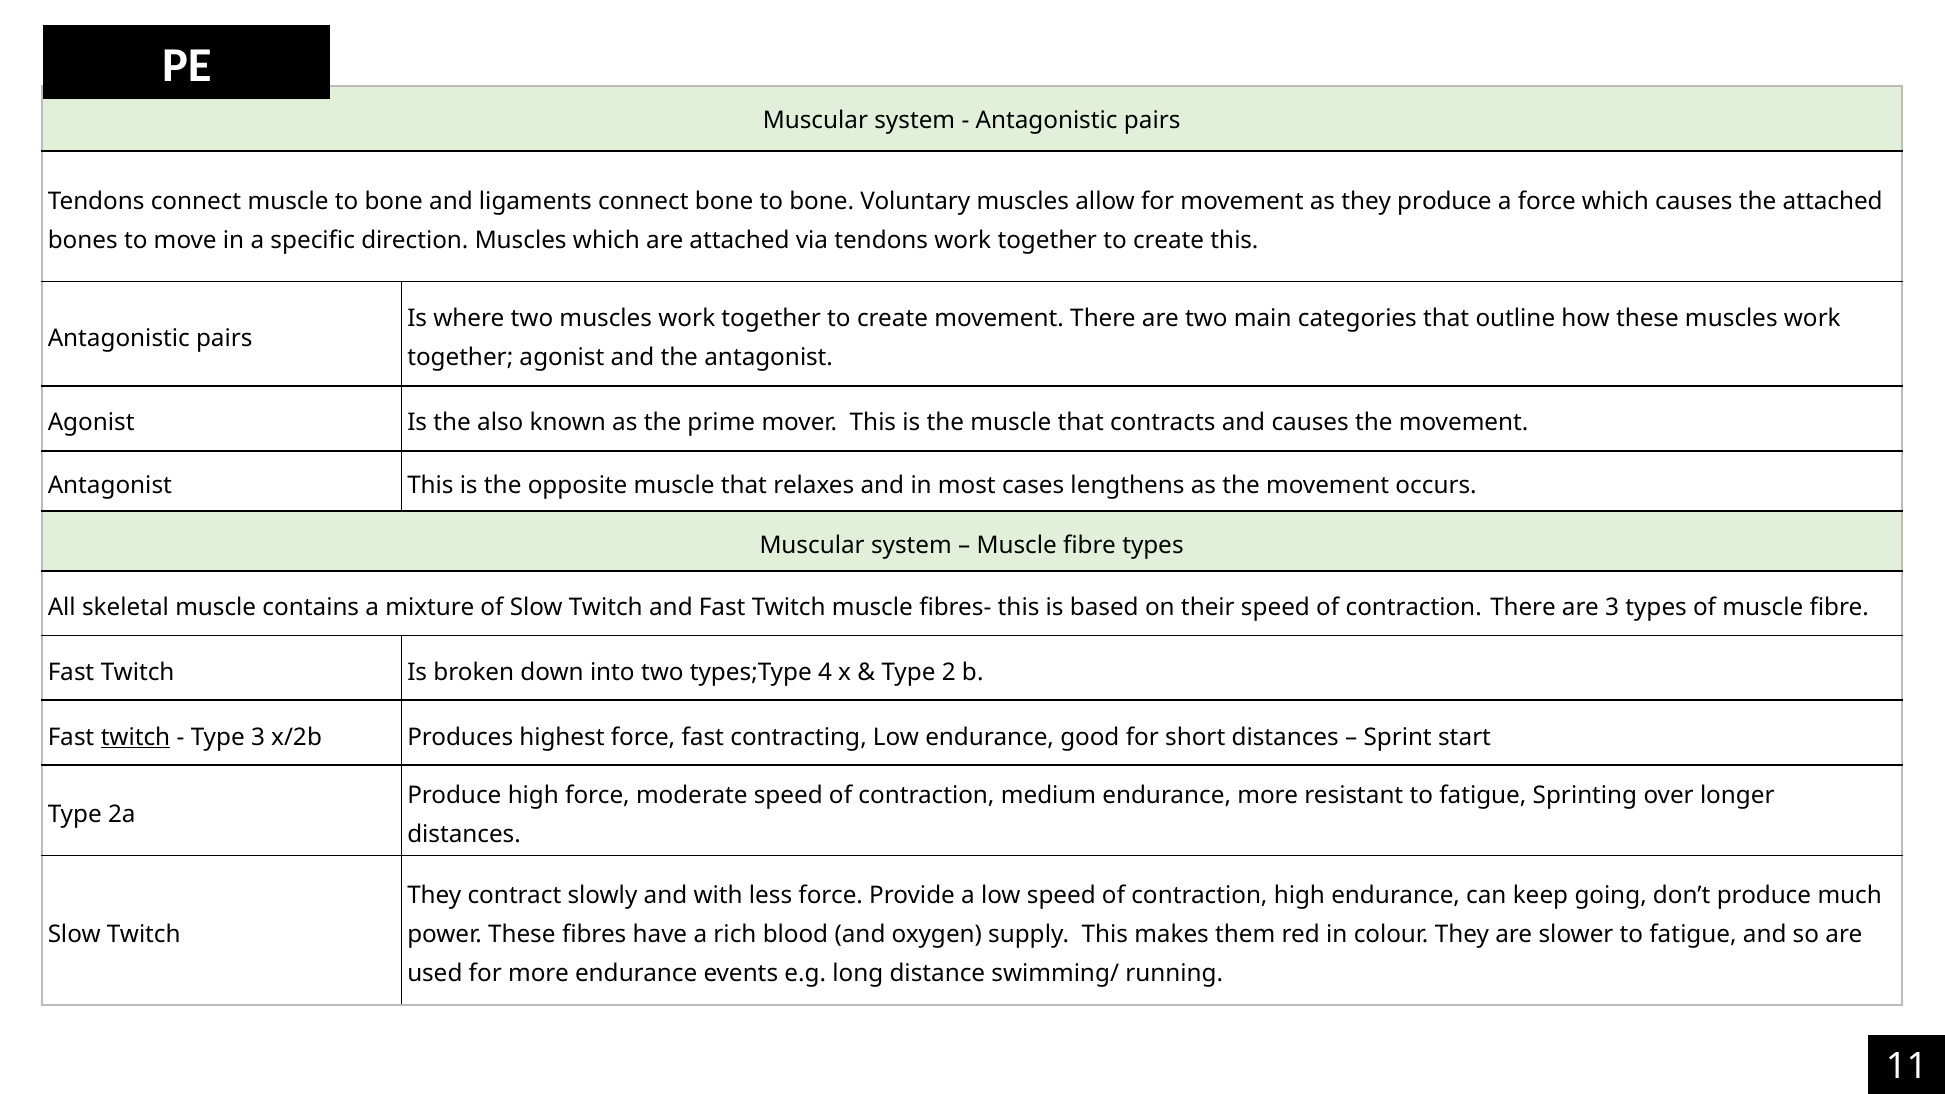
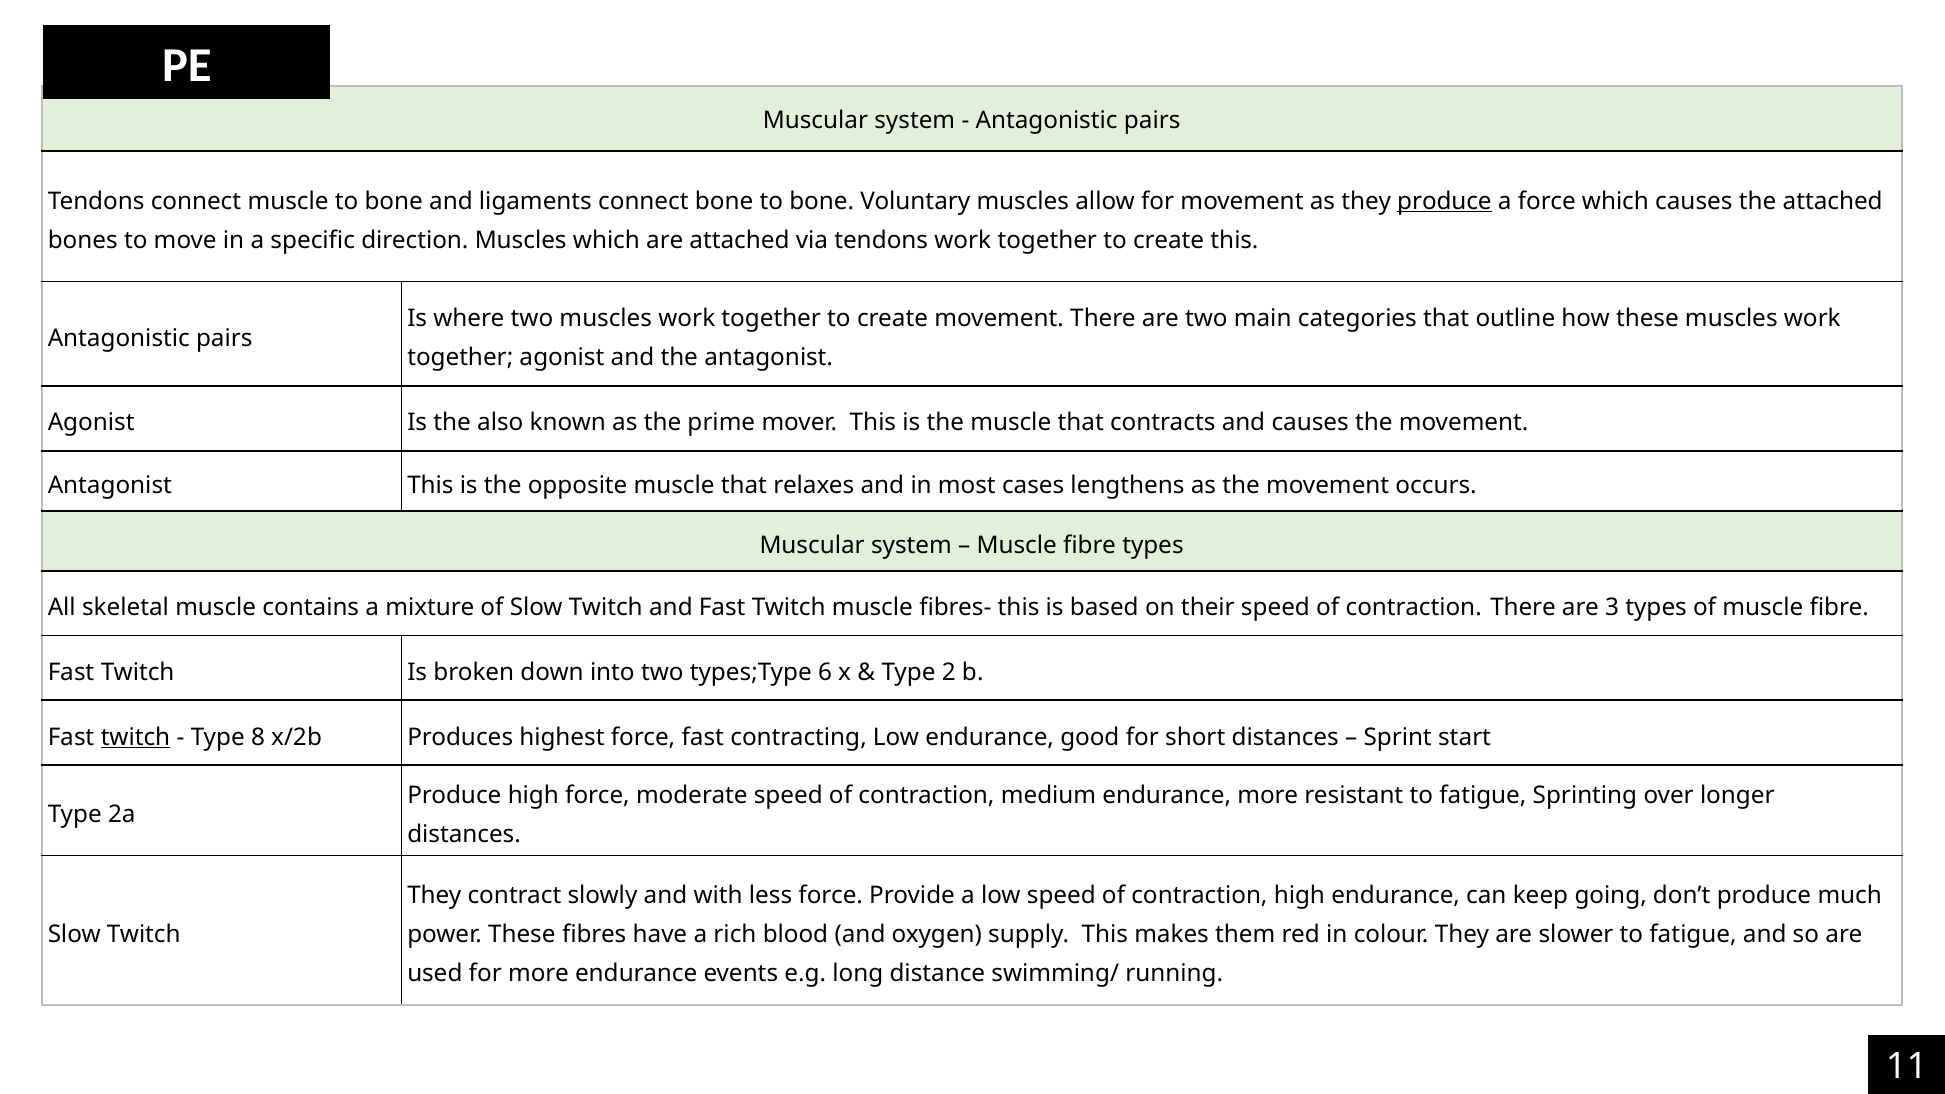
produce at (1444, 201) underline: none -> present
4: 4 -> 6
Type 3: 3 -> 8
